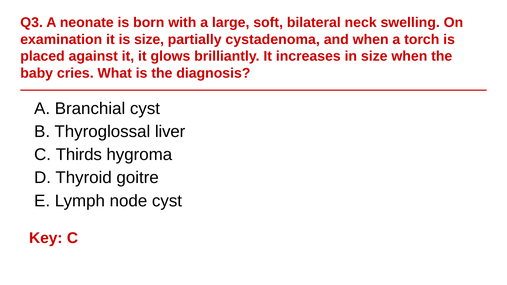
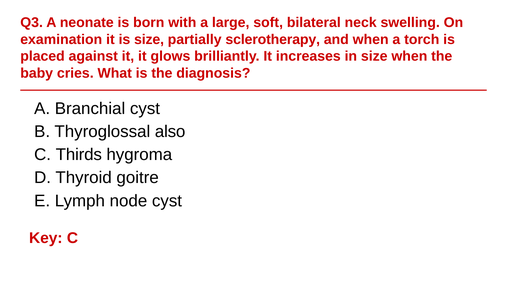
cystadenoma: cystadenoma -> sclerotherapy
liver: liver -> also
